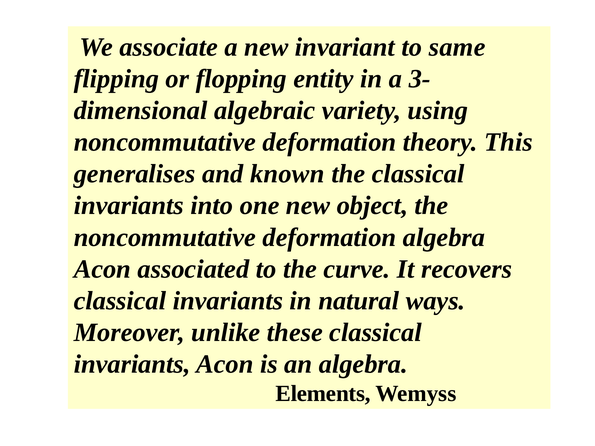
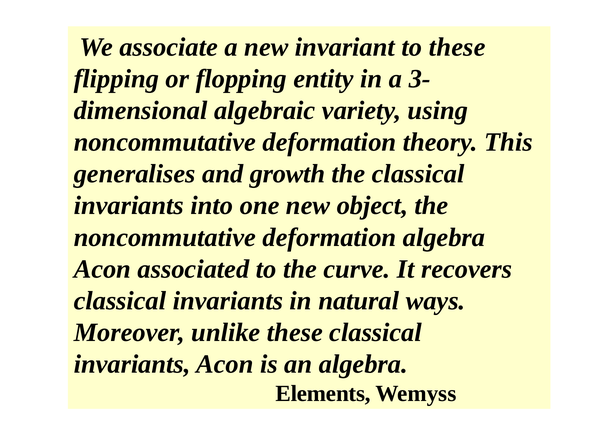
to same: same -> these
known: known -> growth
